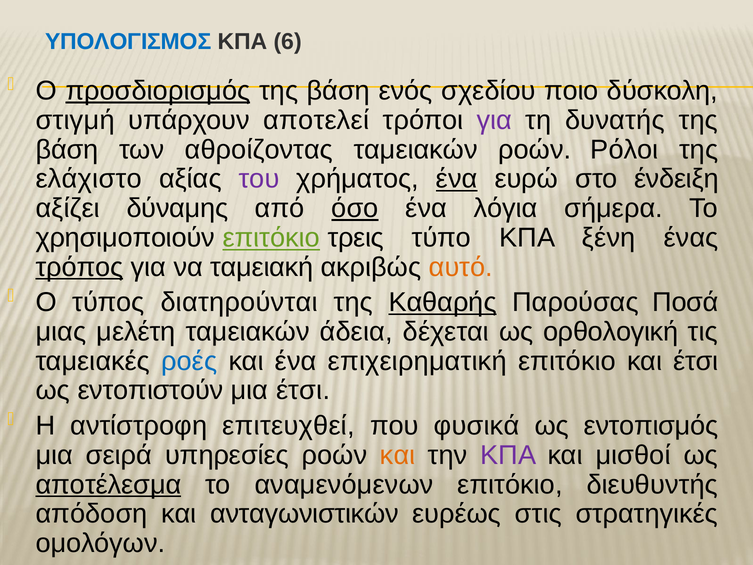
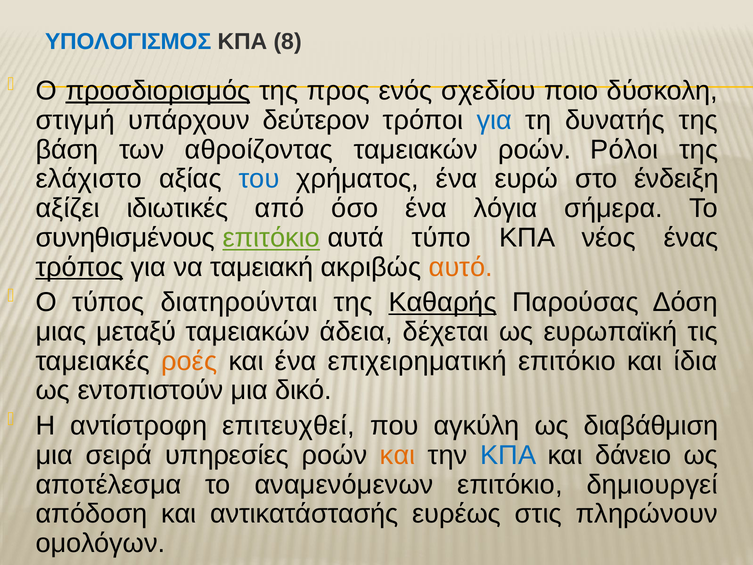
6: 6 -> 8
βάση at (338, 91): βάση -> προς
αποτελεί: αποτελεί -> δεύτερον
για at (494, 120) colour: purple -> blue
του colour: purple -> blue
ένα at (457, 179) underline: present -> none
δύναμης: δύναμης -> ιδιωτικές
όσο underline: present -> none
χρησιμοποιούν: χρησιμοποιούν -> συνηθισμένους
τρεις: τρεις -> αυτά
ξένη: ξένη -> νέος
Ποσά: Ποσά -> Δόση
μελέτη: μελέτη -> μεταξύ
ορθολογική: ορθολογική -> ευρωπαϊκή
ροές colour: blue -> orange
και έτσι: έτσι -> ίδια
μια έτσι: έτσι -> δικό
φυσικά: φυσικά -> αγκύλη
εντοπισμός: εντοπισμός -> διαβάθμιση
ΚΠΑ at (508, 455) colour: purple -> blue
μισθοί: μισθοί -> δάνειο
αποτέλεσμα underline: present -> none
διευθυντής: διευθυντής -> δημιουργεί
ανταγωνιστικών: ανταγωνιστικών -> αντικατάστασής
στρατηγικές: στρατηγικές -> πληρώνουν
